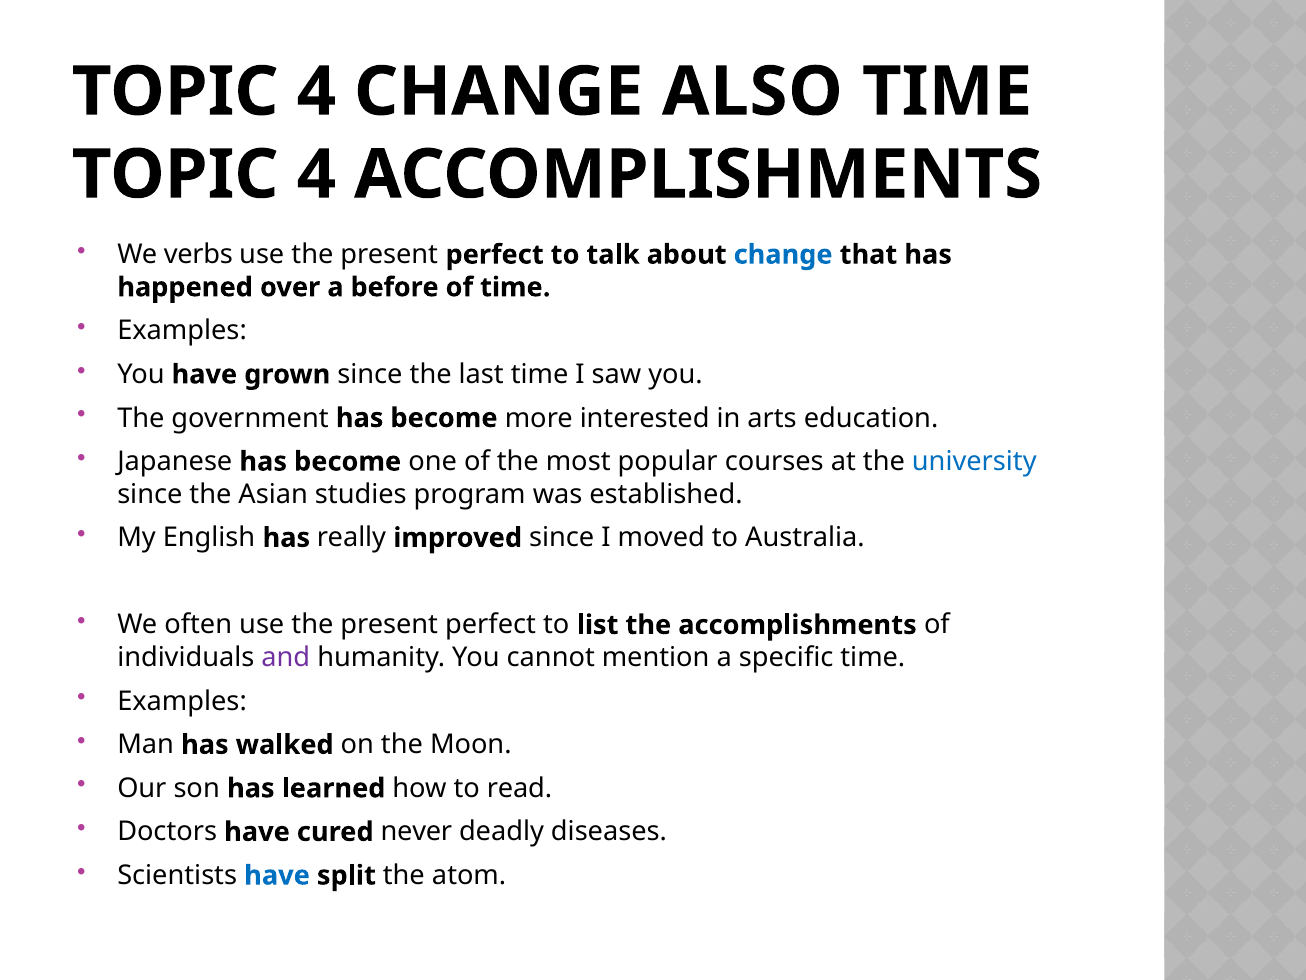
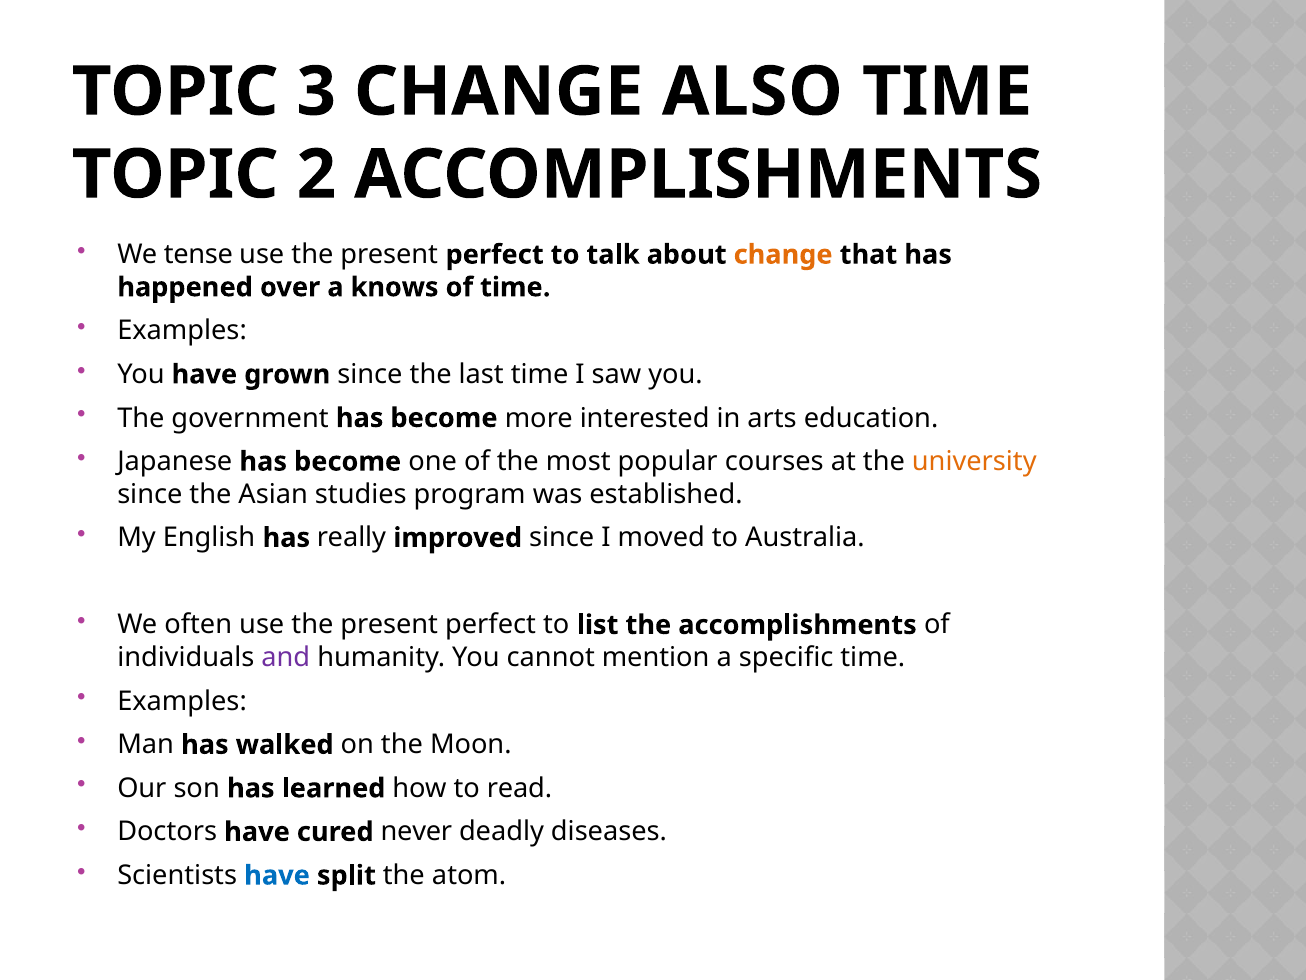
4 at (316, 92): 4 -> 3
4 at (316, 175): 4 -> 2
verbs: verbs -> tense
change at (783, 255) colour: blue -> orange
before: before -> knows
university colour: blue -> orange
